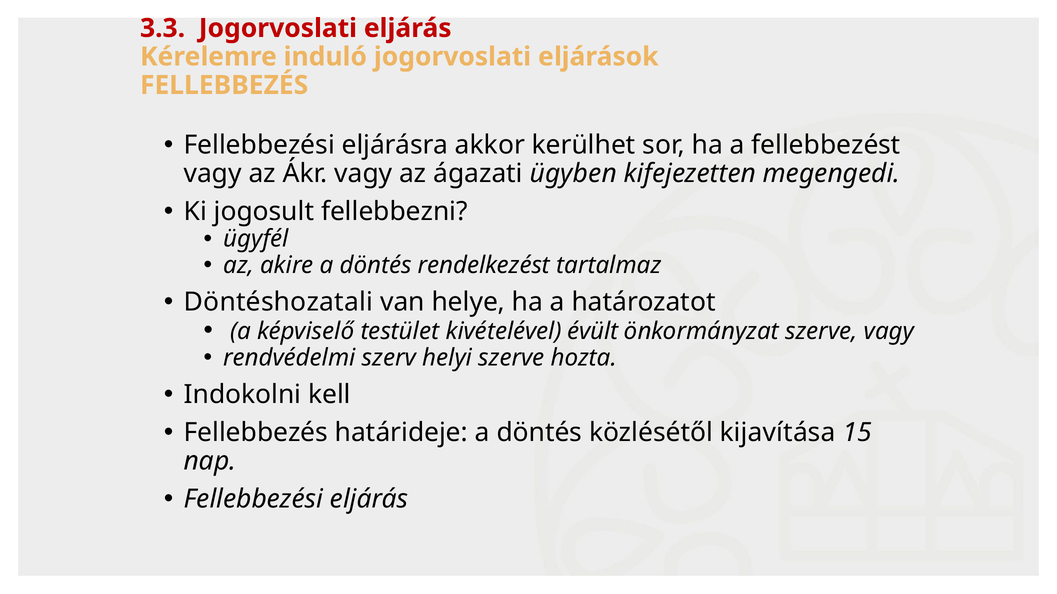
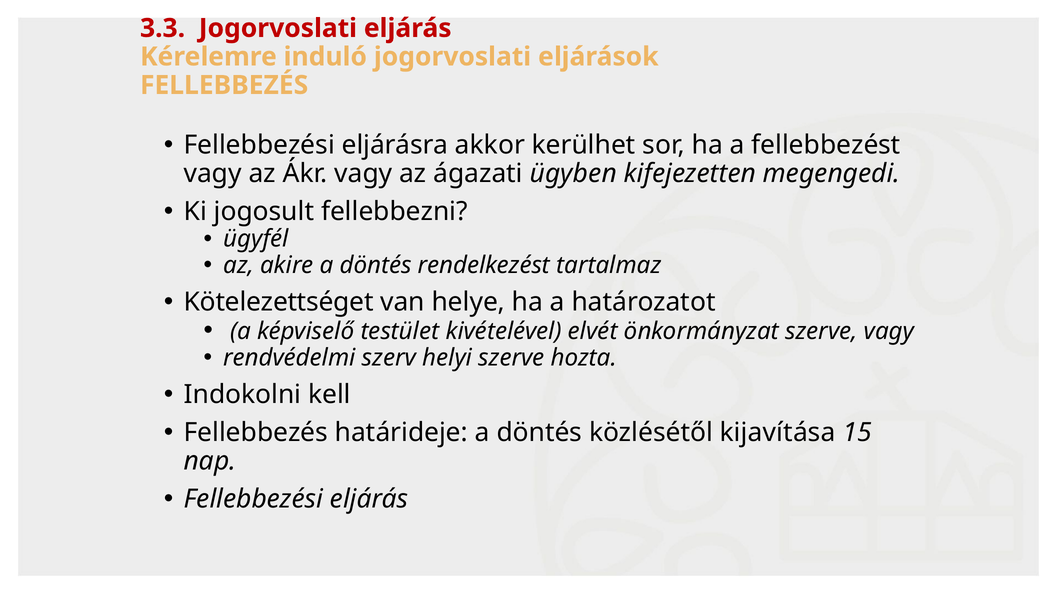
Döntéshozatali: Döntéshozatali -> Kötelezettséget
évült: évült -> elvét
